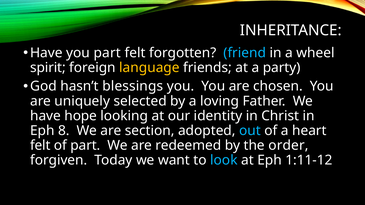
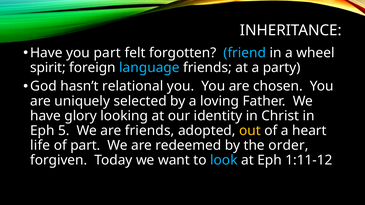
language colour: yellow -> light blue
blessings: blessings -> relational
hope: hope -> glory
8: 8 -> 5
are section: section -> friends
out colour: light blue -> yellow
felt at (40, 146): felt -> life
